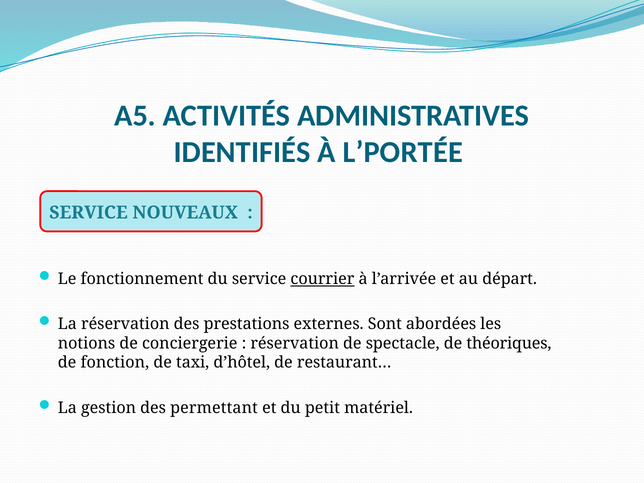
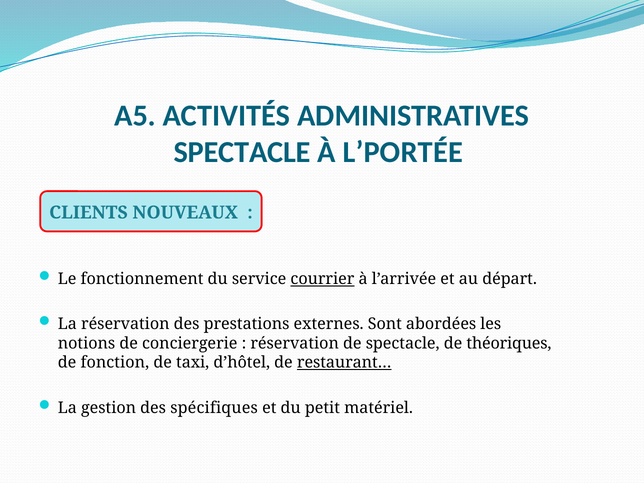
IDENTIFIÉS at (242, 152): IDENTIFIÉS -> SPECTACLE
SERVICE at (88, 213): SERVICE -> CLIENTS
restaurant… underline: none -> present
permettant: permettant -> spécifiques
